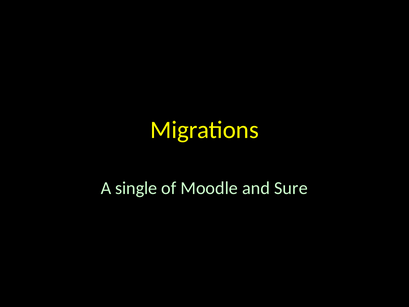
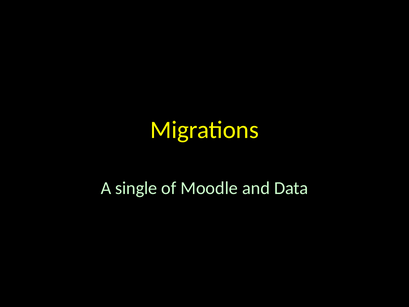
Sure: Sure -> Data
